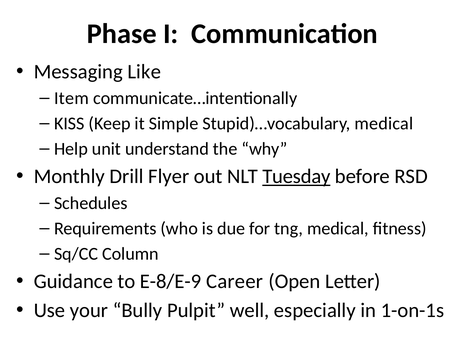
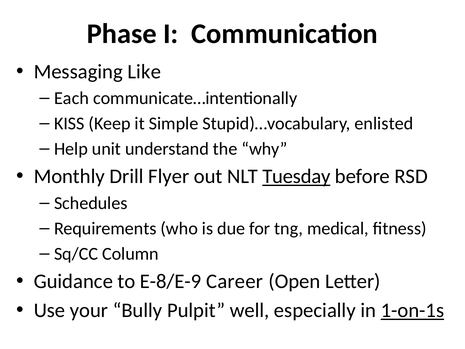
Item: Item -> Each
Stupid)…vocabulary medical: medical -> enlisted
1-on-1s underline: none -> present
